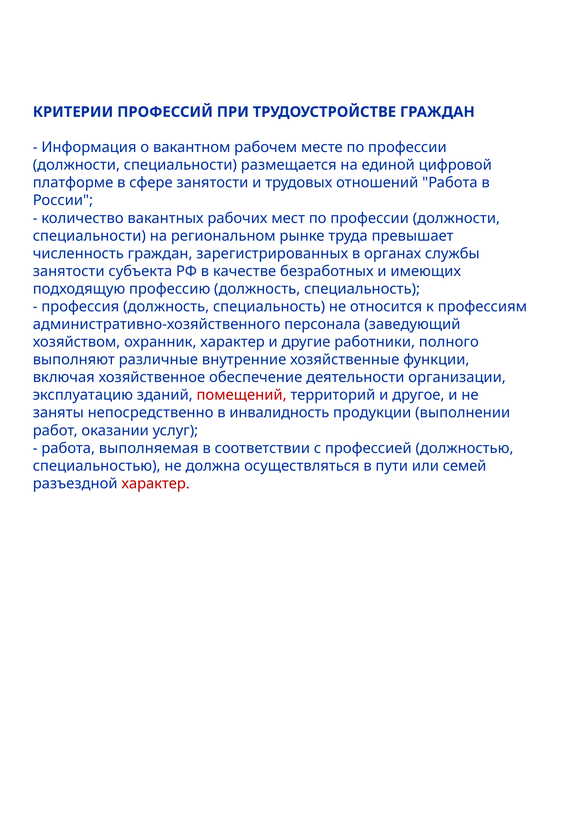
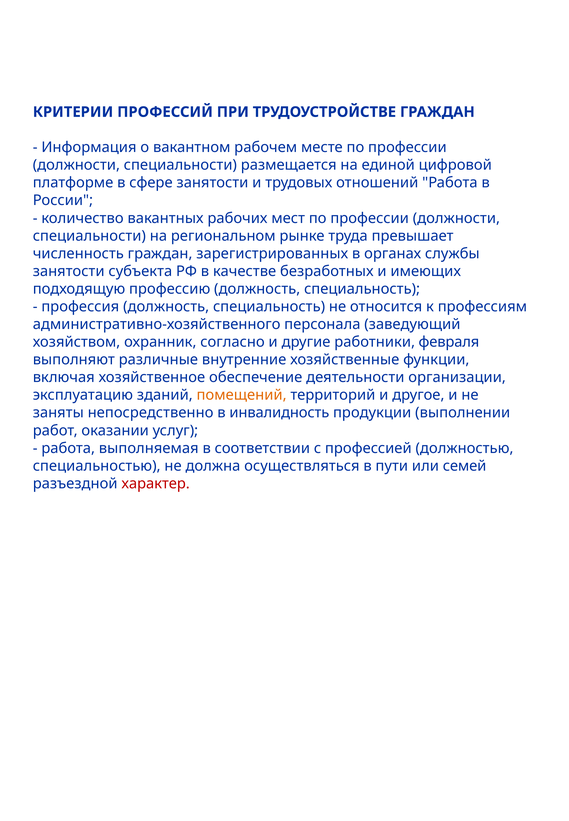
охранник характер: характер -> согласно
полного: полного -> февраля
помещений colour: red -> orange
